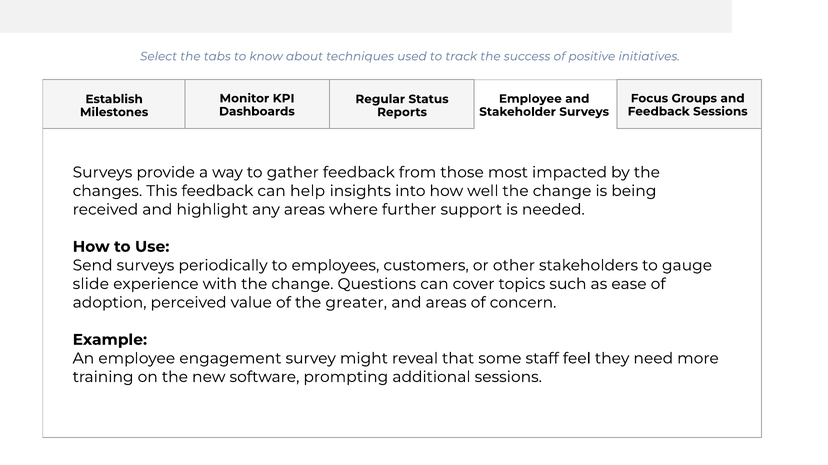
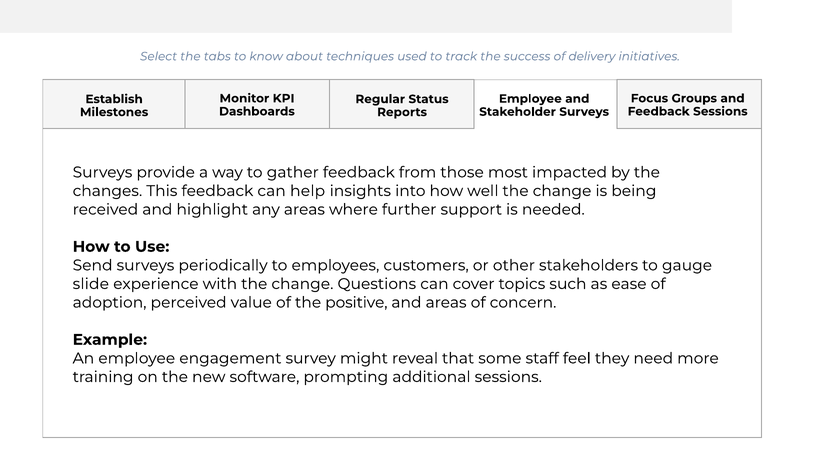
positive: positive -> delivery
greater: greater -> positive
